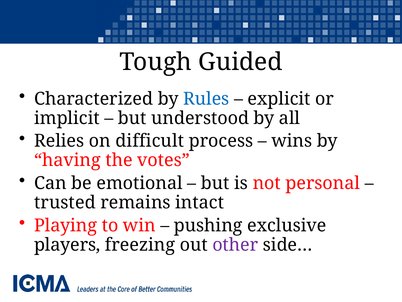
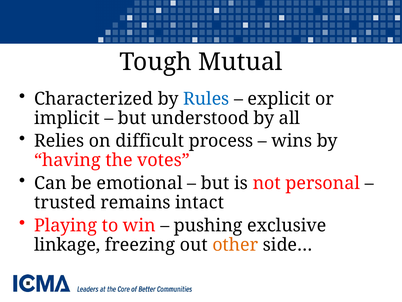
Guided: Guided -> Mutual
players: players -> linkage
other colour: purple -> orange
